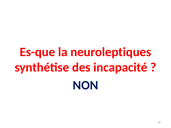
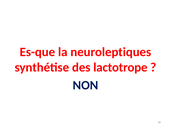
incapacité: incapacité -> lactotrope
